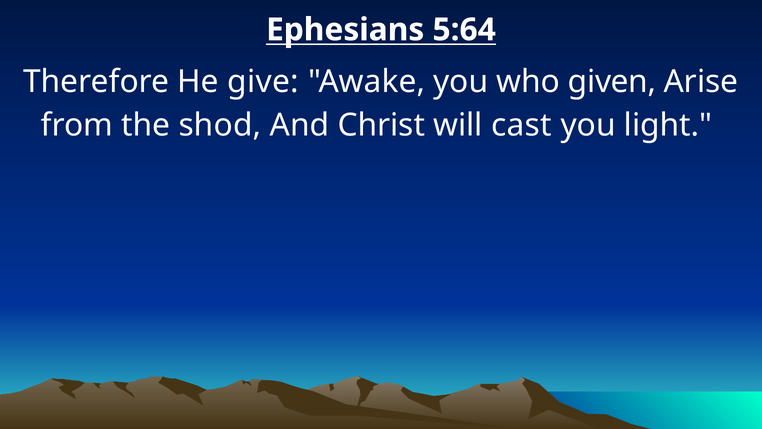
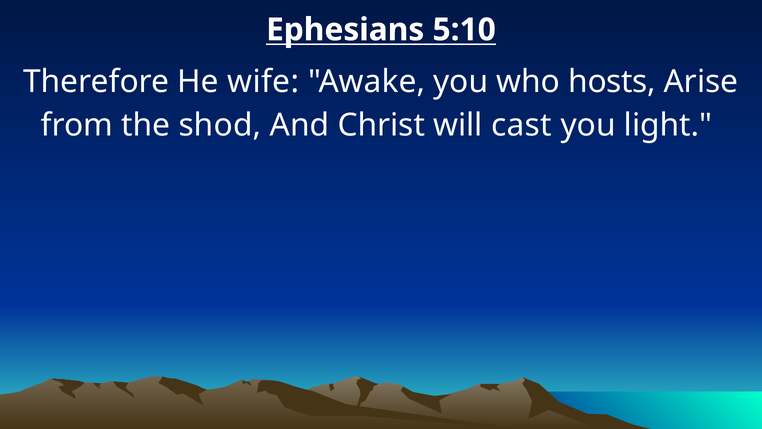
5:64: 5:64 -> 5:10
give: give -> wife
given: given -> hosts
